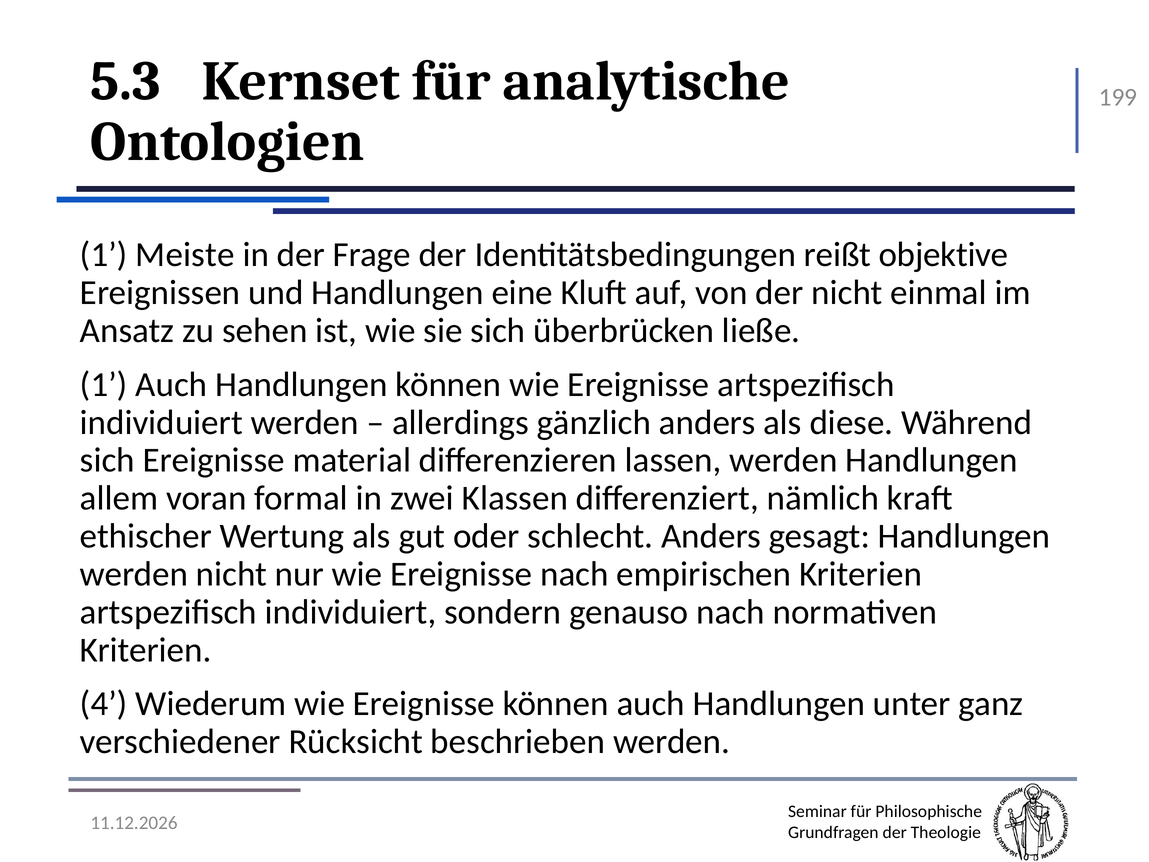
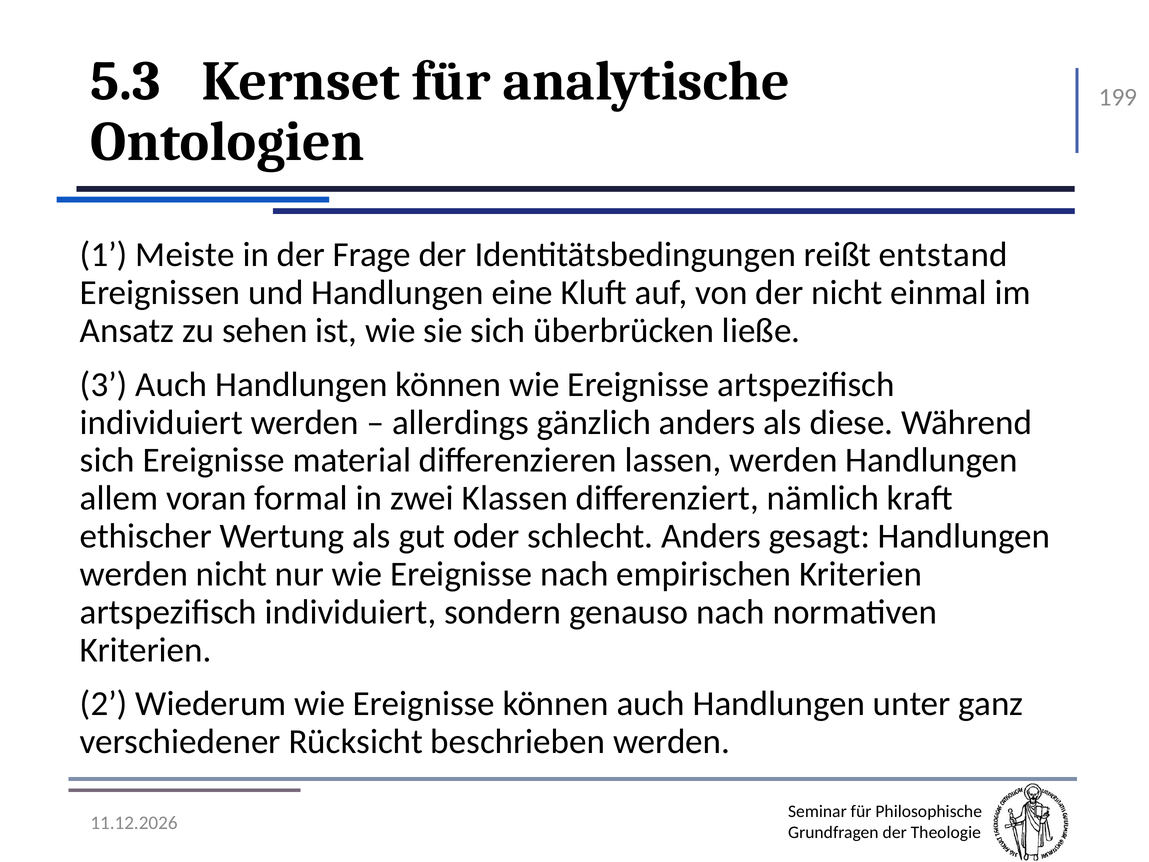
objektive: objektive -> entstand
1 at (104, 384): 1 -> 3
4: 4 -> 2
